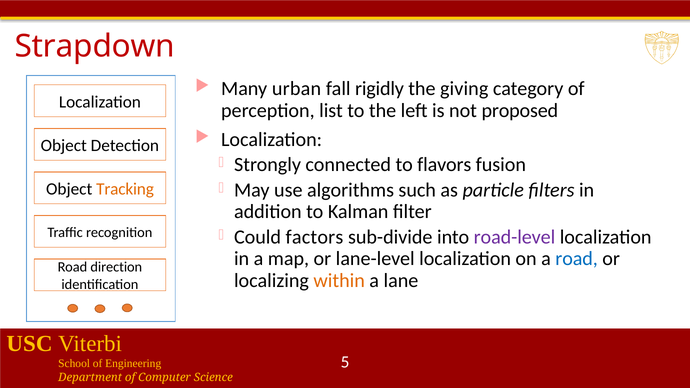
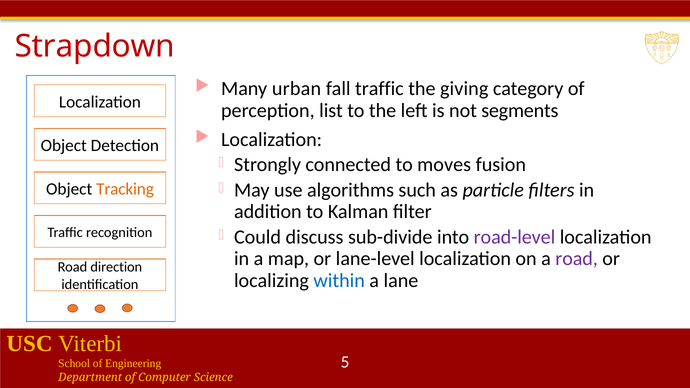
fall rigidly: rigidly -> traffic
proposed: proposed -> segments
flavors: flavors -> moves
factors: factors -> discuss
road at (577, 259) colour: blue -> purple
within colour: orange -> blue
